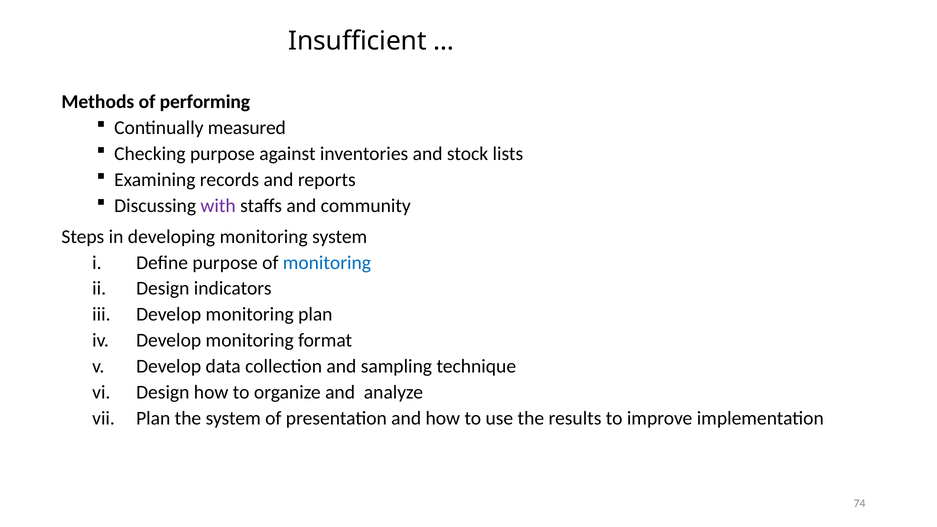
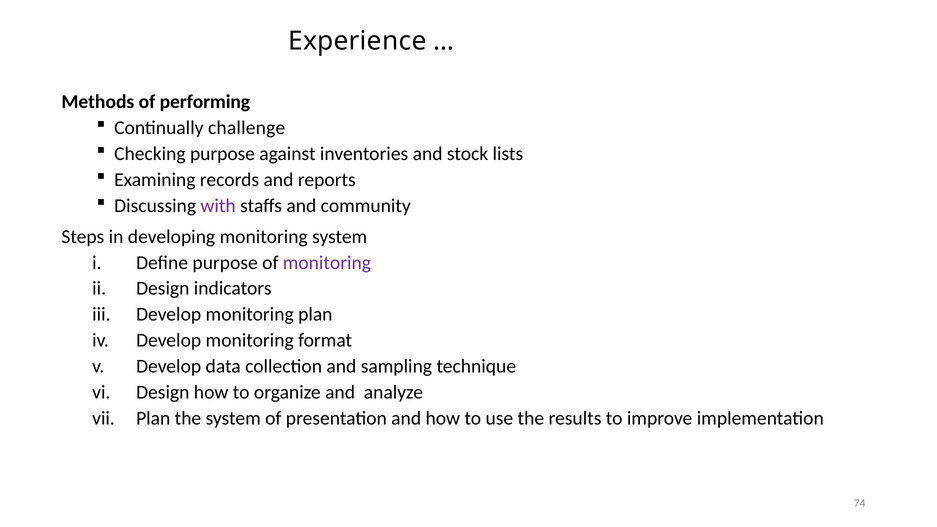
Insufficient: Insufficient -> Experience
measured: measured -> challenge
monitoring at (327, 263) colour: blue -> purple
